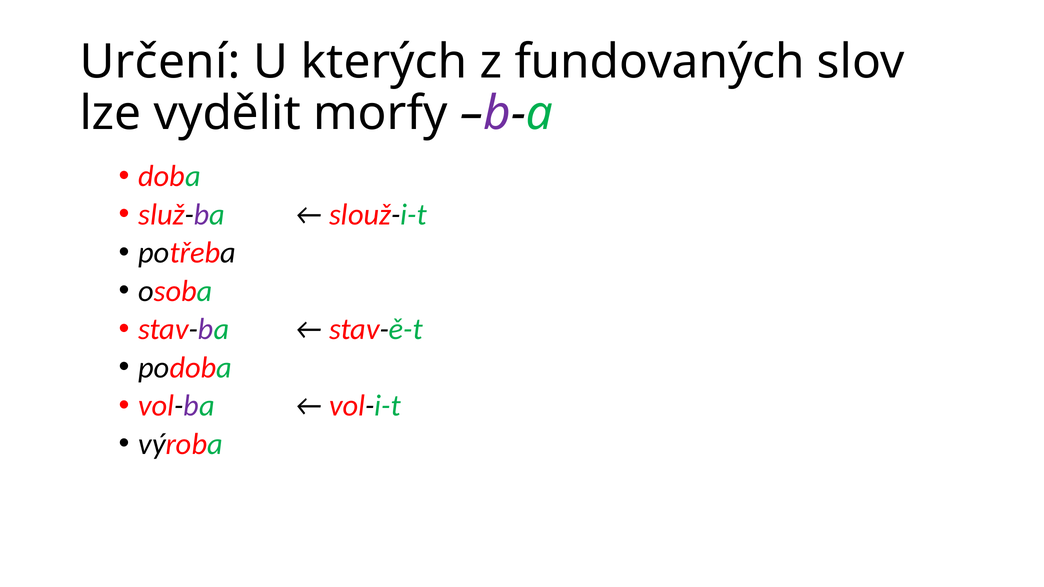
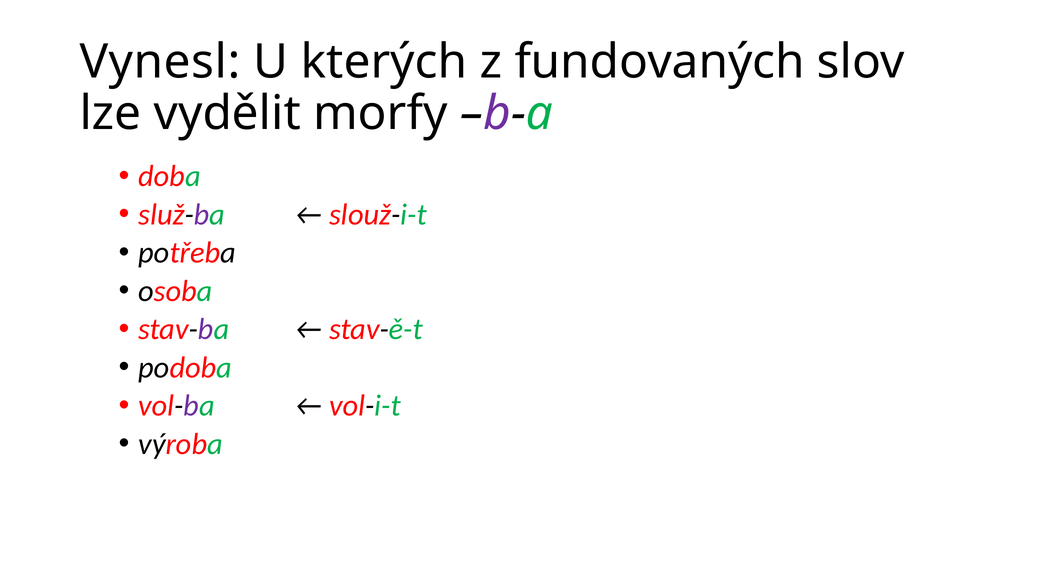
Určení: Určení -> Vynesl
